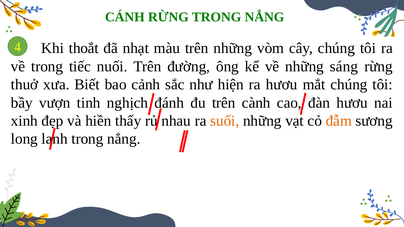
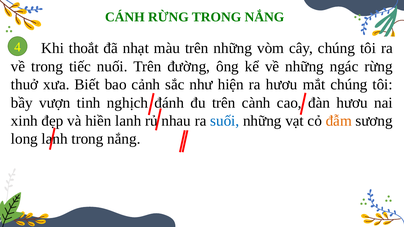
sáng: sáng -> ngác
hiền thấy: thấy -> lanh
suối colour: orange -> blue
